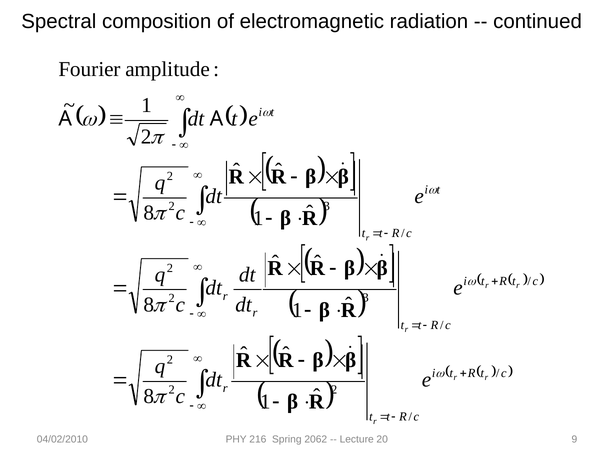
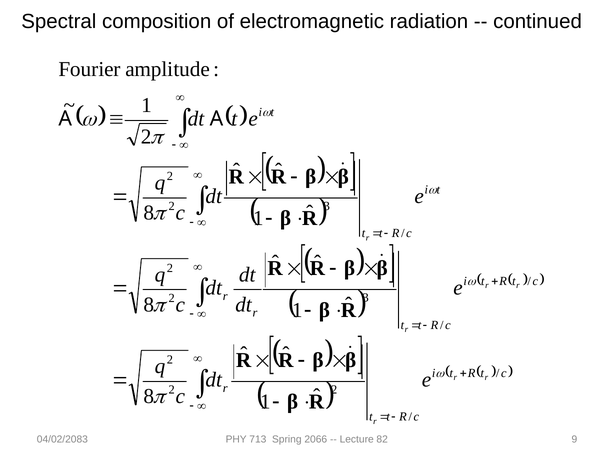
04/02/2010: 04/02/2010 -> 04/02/2083
216: 216 -> 713
2062: 2062 -> 2066
20: 20 -> 82
